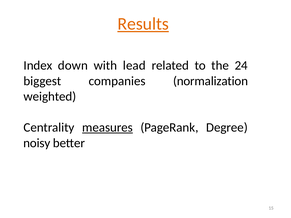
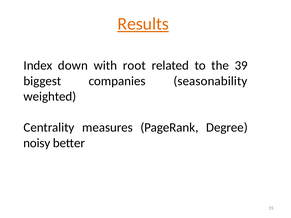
lead: lead -> root
24: 24 -> 39
normalization: normalization -> seasonability
measures underline: present -> none
